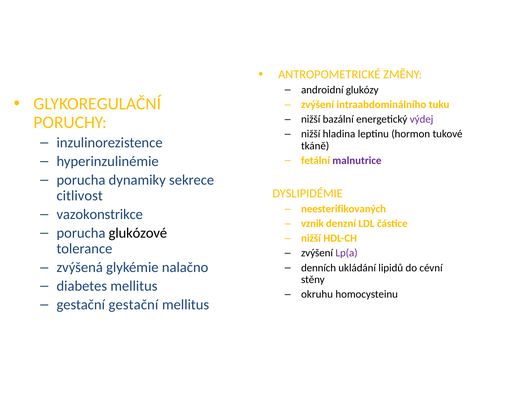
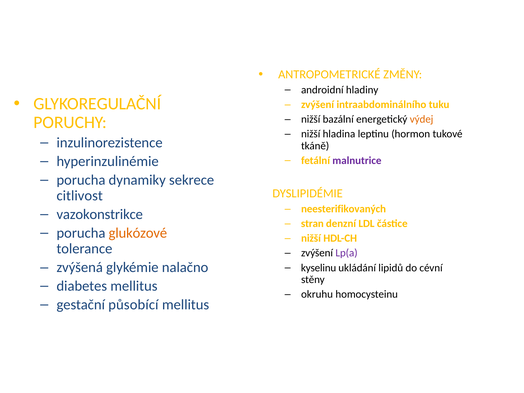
glukózy: glukózy -> hladiny
výdej colour: purple -> orange
vznik: vznik -> stran
glukózové colour: black -> orange
denních: denních -> kyselinu
gestační gestační: gestační -> působící
